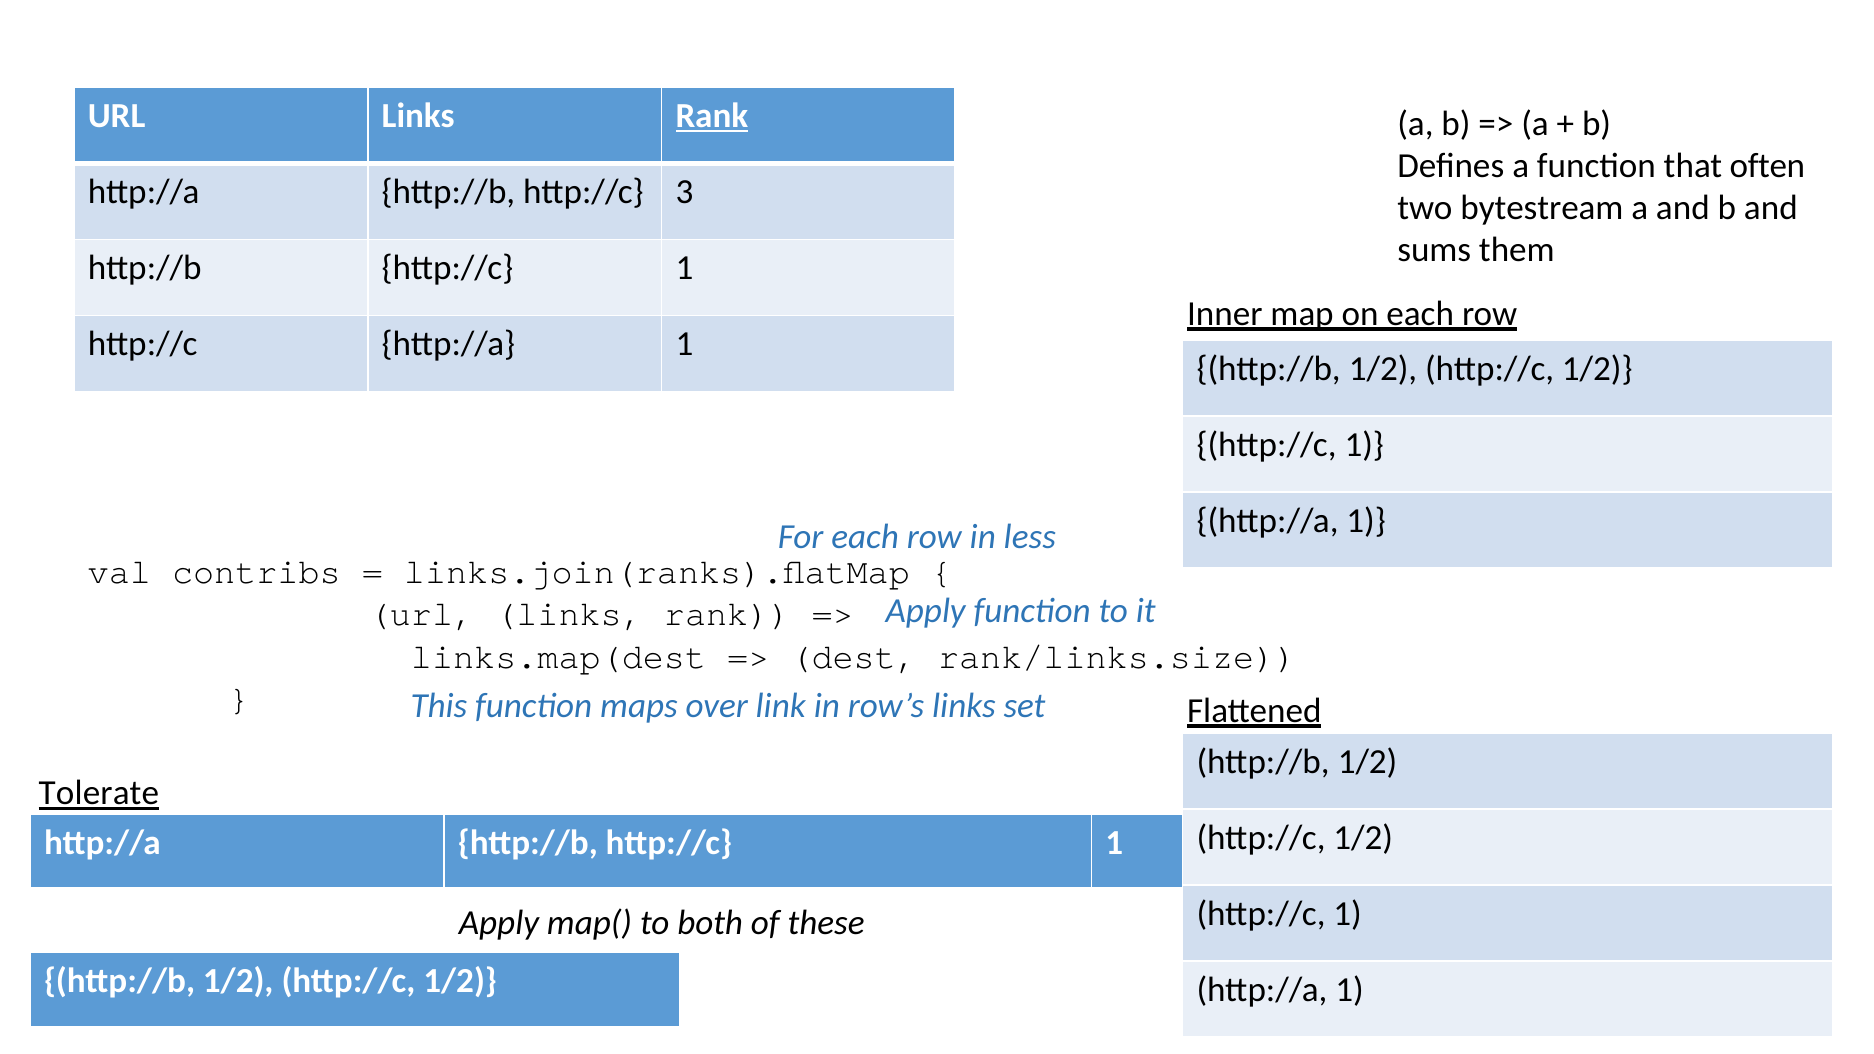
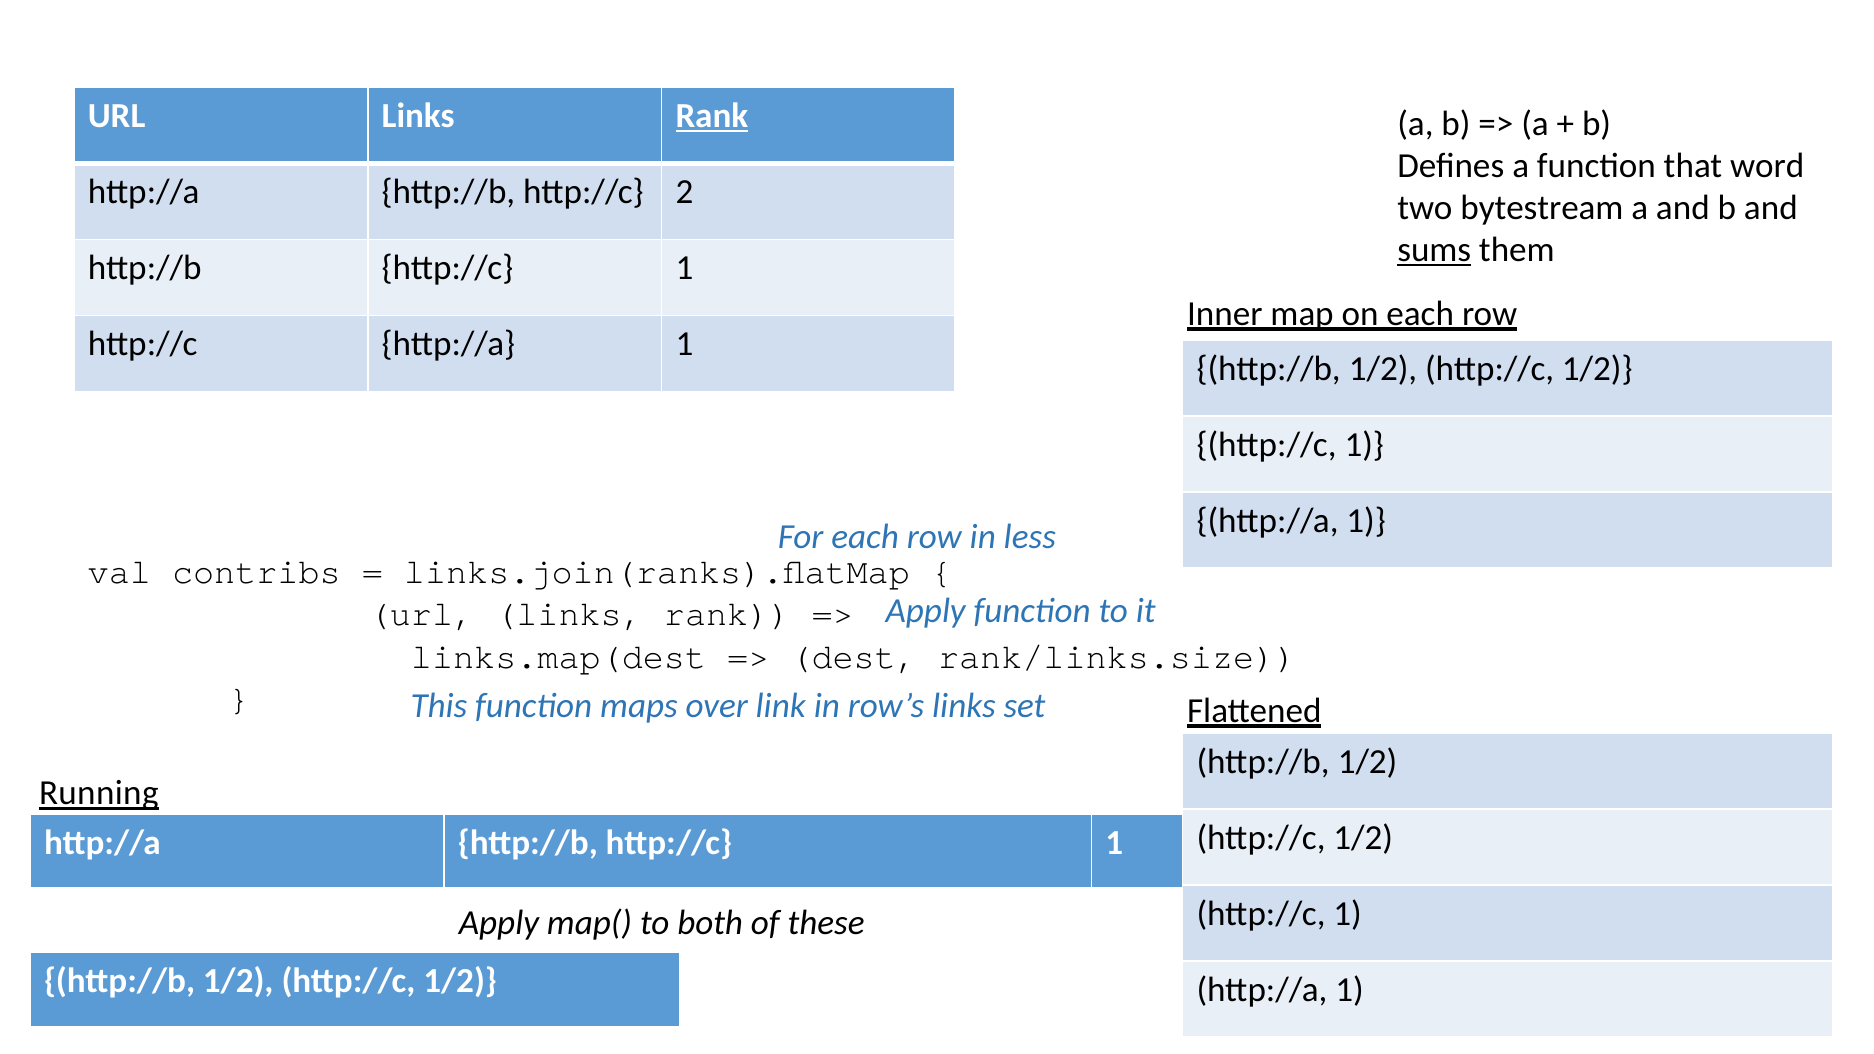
often: often -> word
3: 3 -> 2
sums underline: none -> present
Tolerate: Tolerate -> Running
